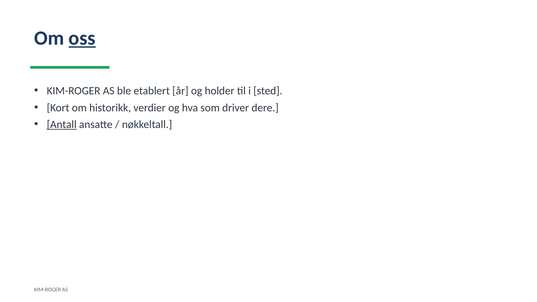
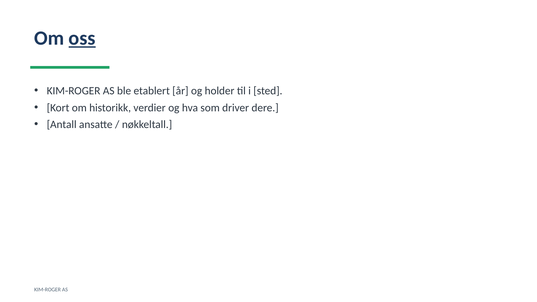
Antall underline: present -> none
